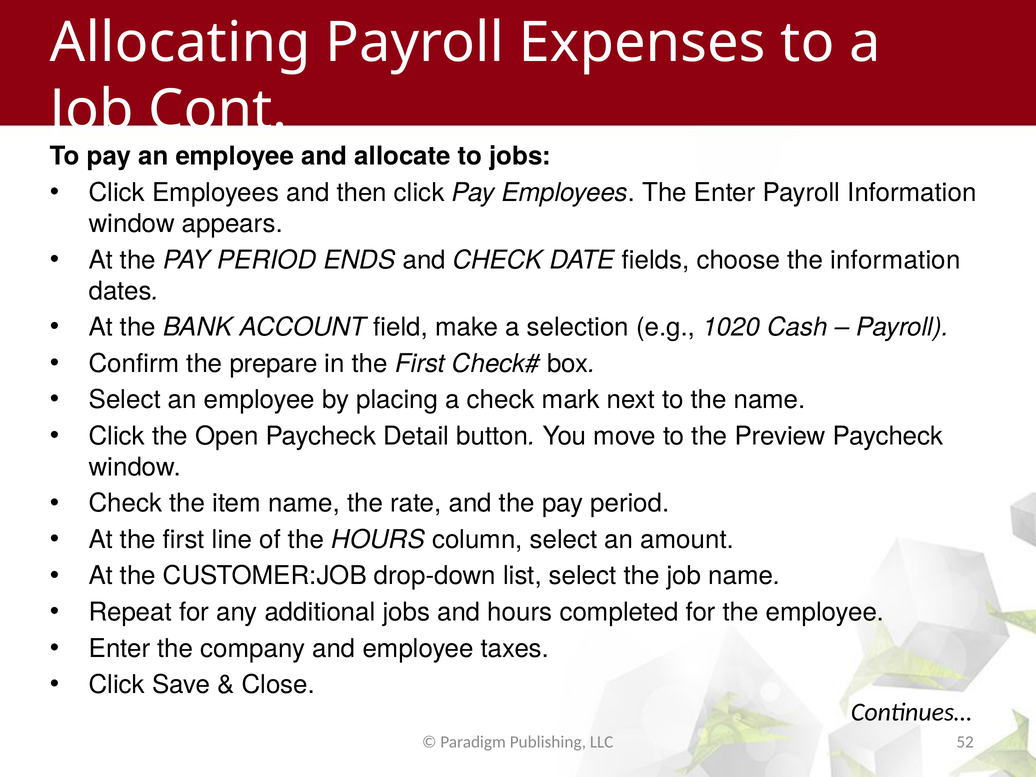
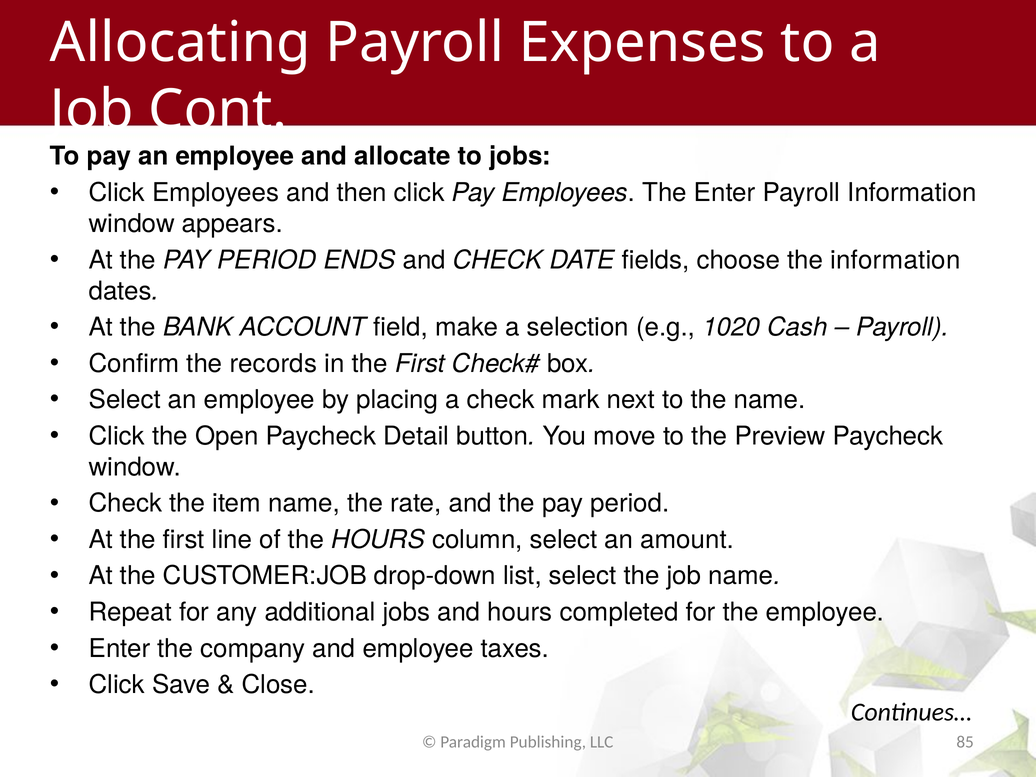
prepare: prepare -> records
52: 52 -> 85
